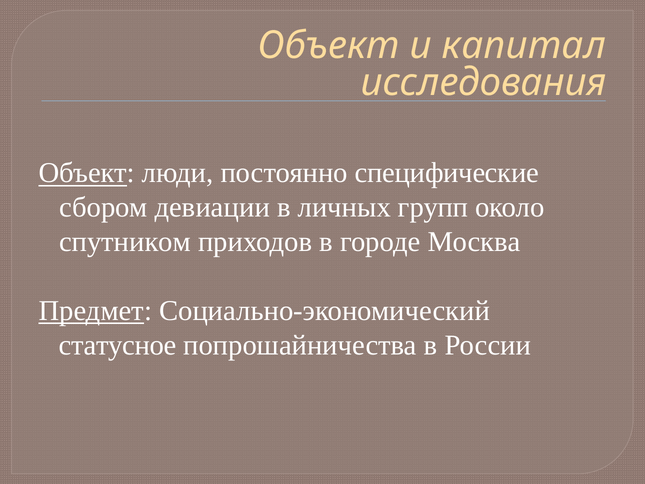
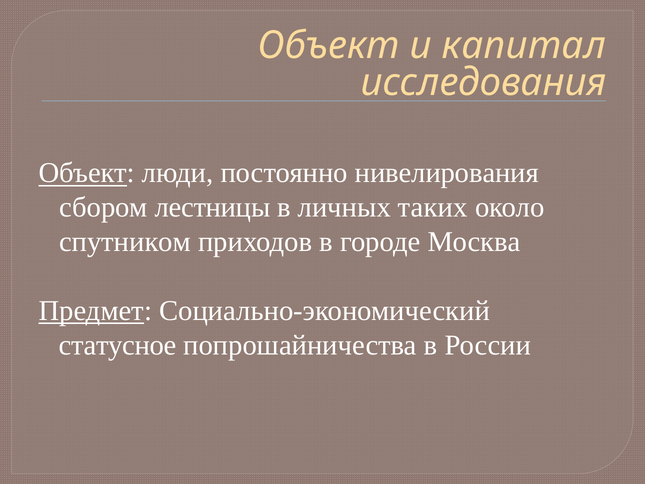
специфические: специфические -> нивелирования
девиации: девиации -> лестницы
групп: групп -> таких
